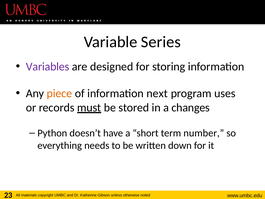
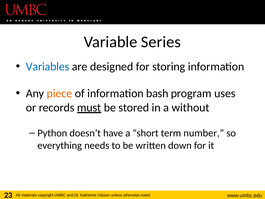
Variables colour: purple -> blue
next: next -> bash
changes: changes -> without
